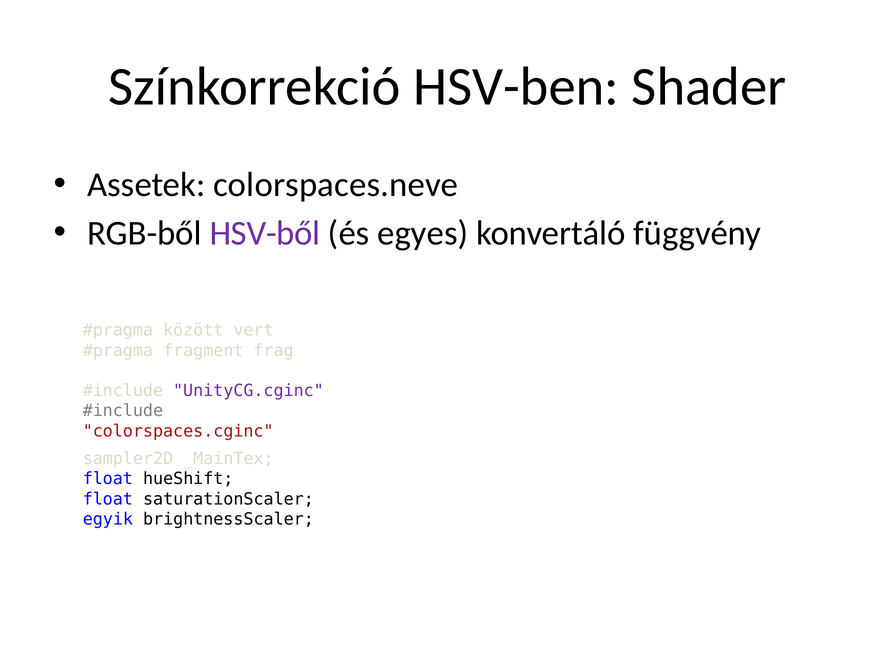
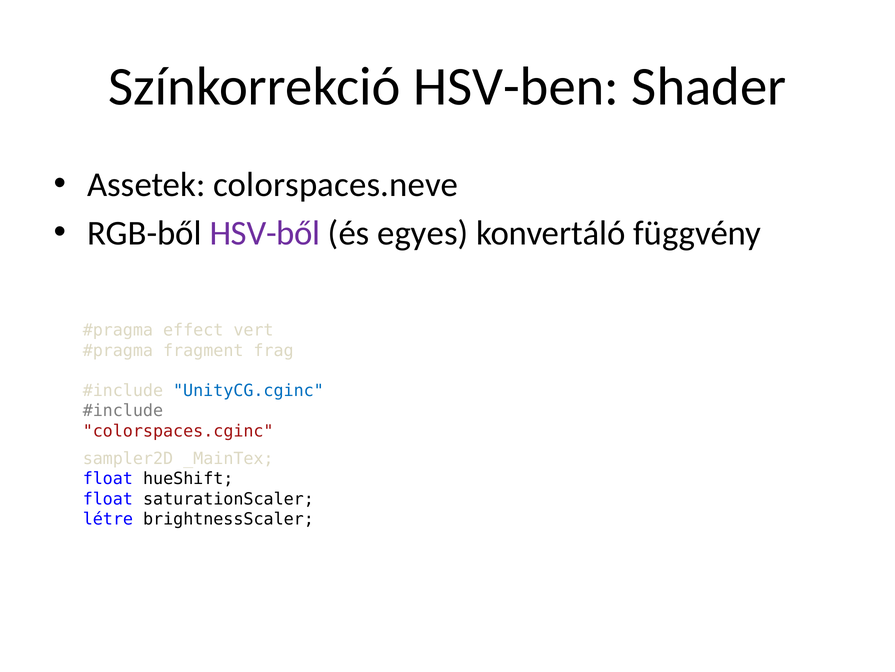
között: között -> effect
UnityCG.cginc colour: purple -> blue
egyik: egyik -> létre
